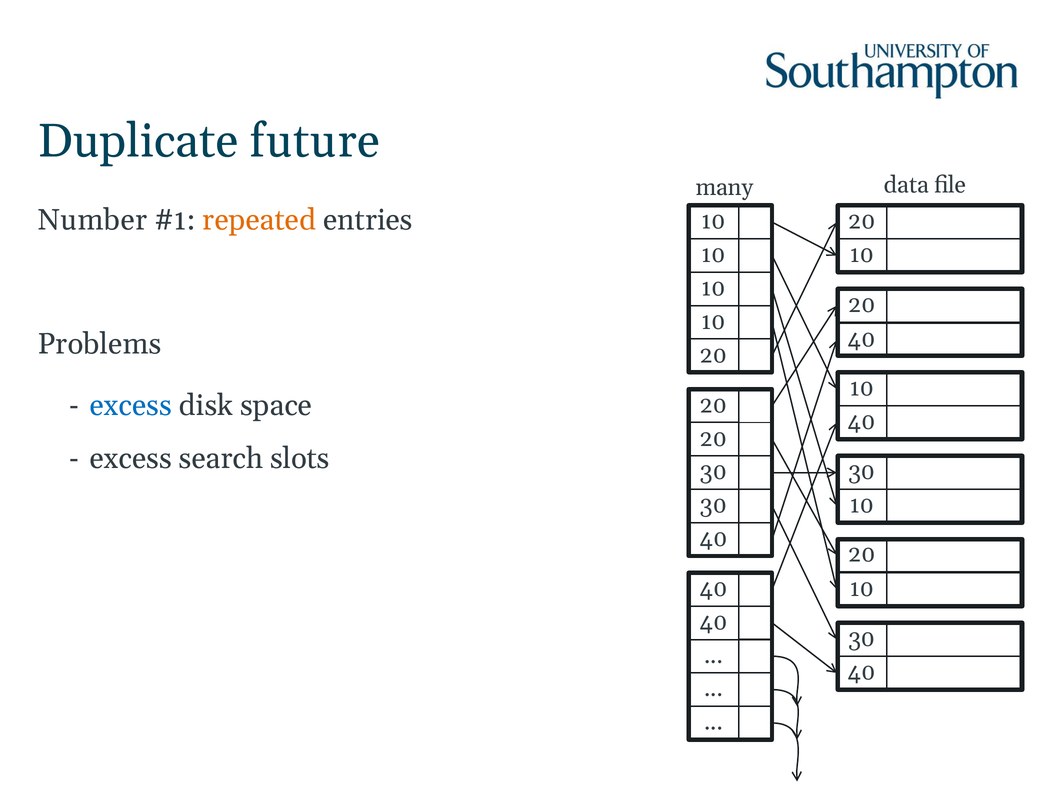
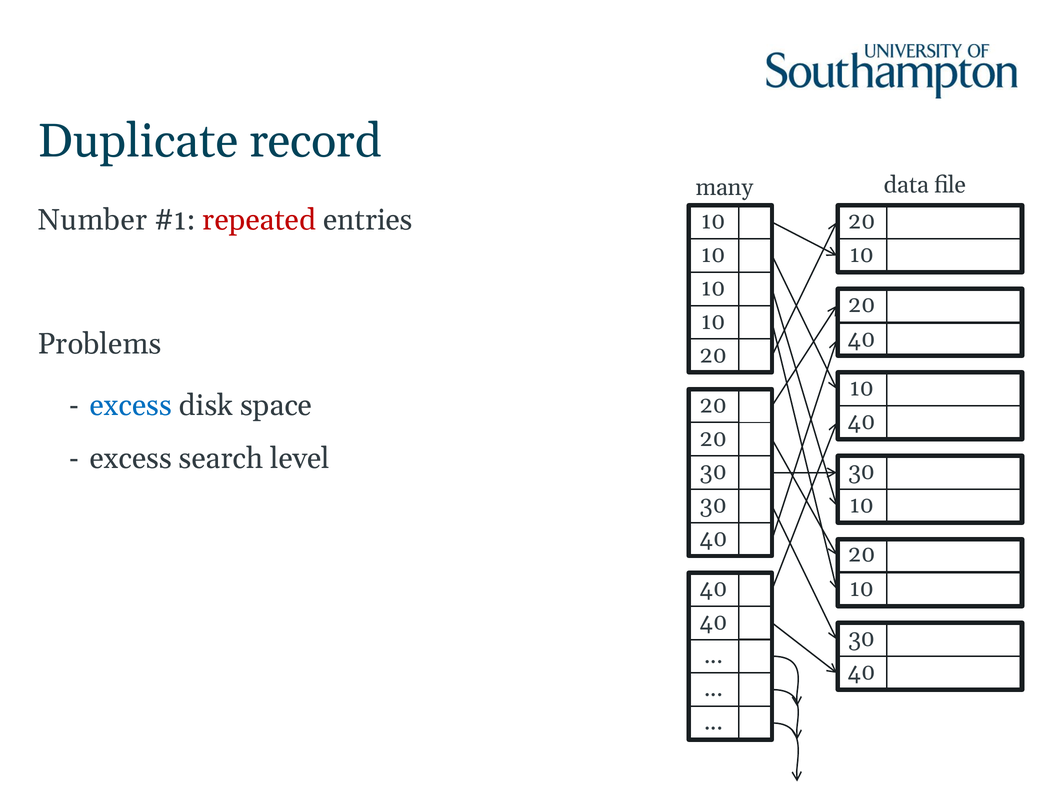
future: future -> record
repeated colour: orange -> red
slots: slots -> level
